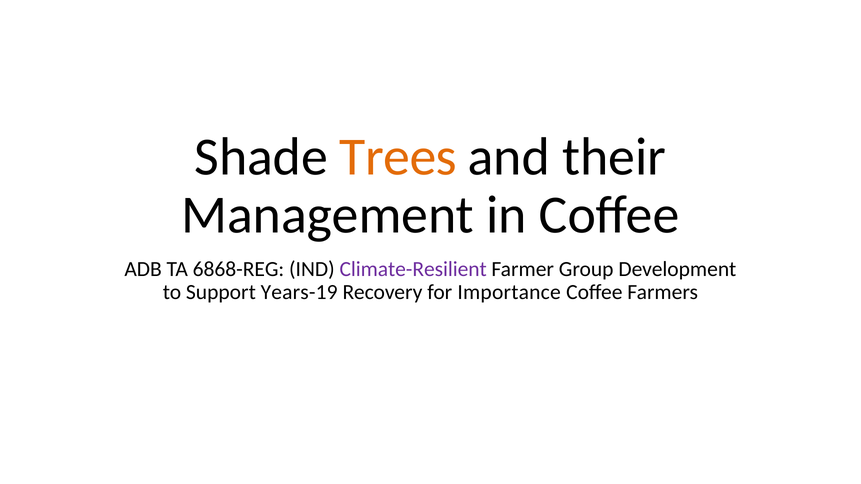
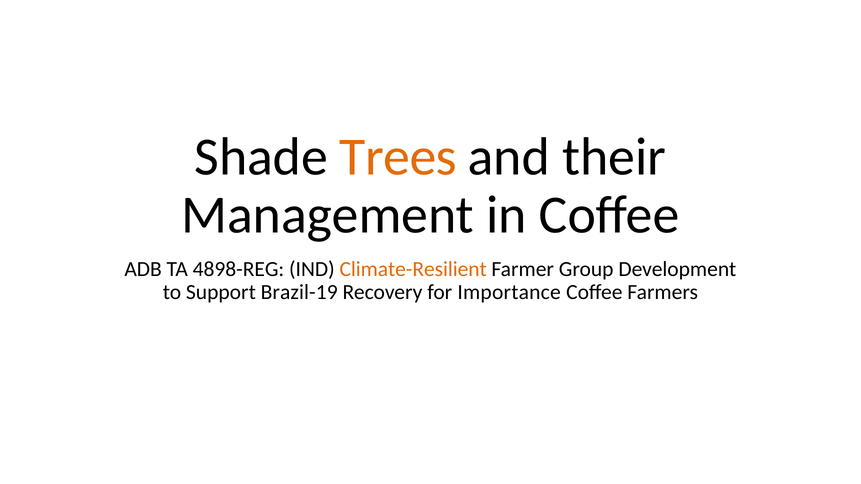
6868-REG: 6868-REG -> 4898-REG
Climate-Resilient colour: purple -> orange
Years-19: Years-19 -> Brazil-19
